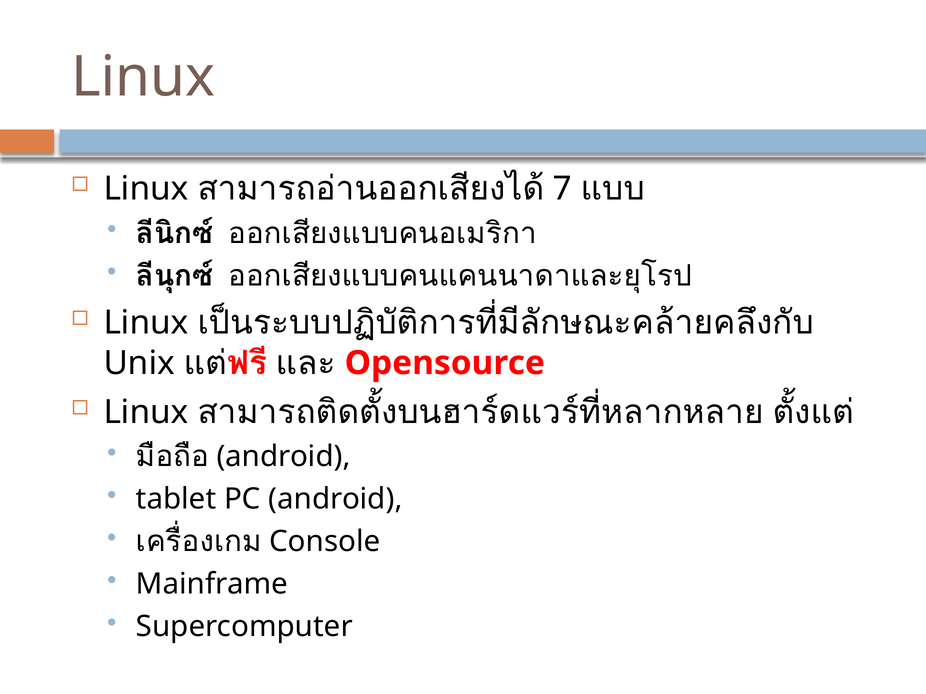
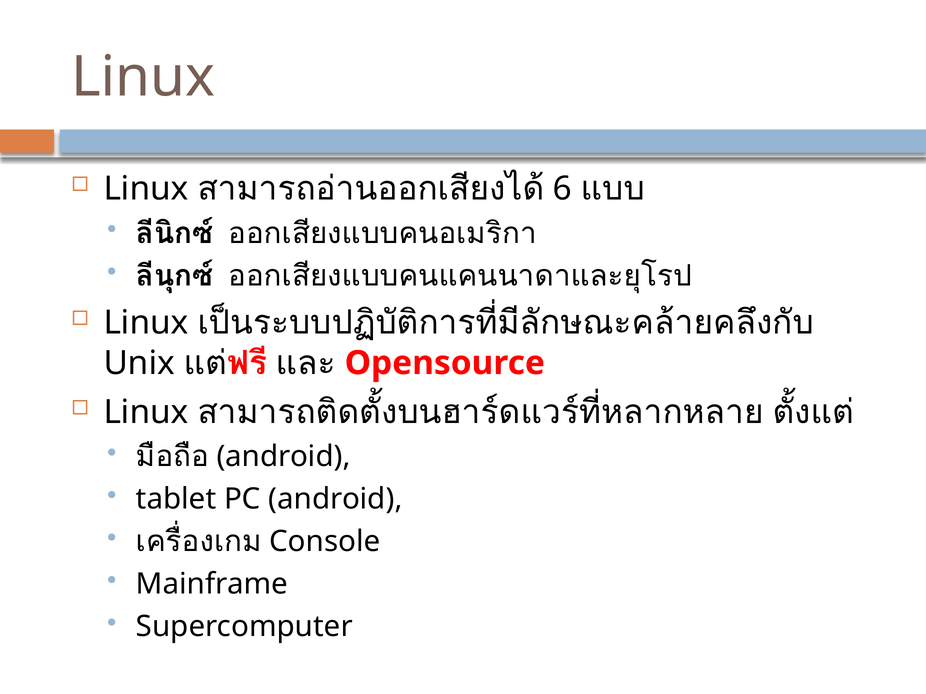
7: 7 -> 6
